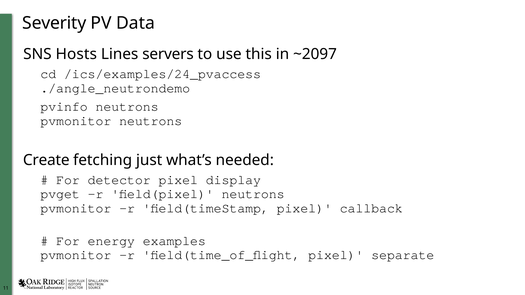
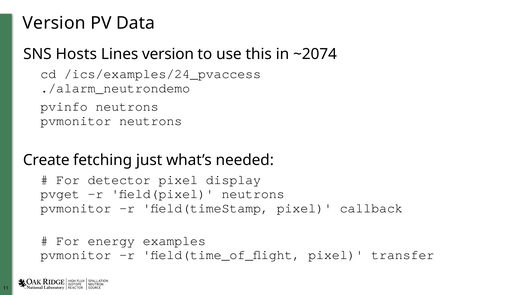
Severity at (54, 23): Severity -> Version
Lines servers: servers -> version
~2097: ~2097 -> ~2074
./angle_neutrondemo: ./angle_neutrondemo -> ./alarm_neutrondemo
separate: separate -> transfer
